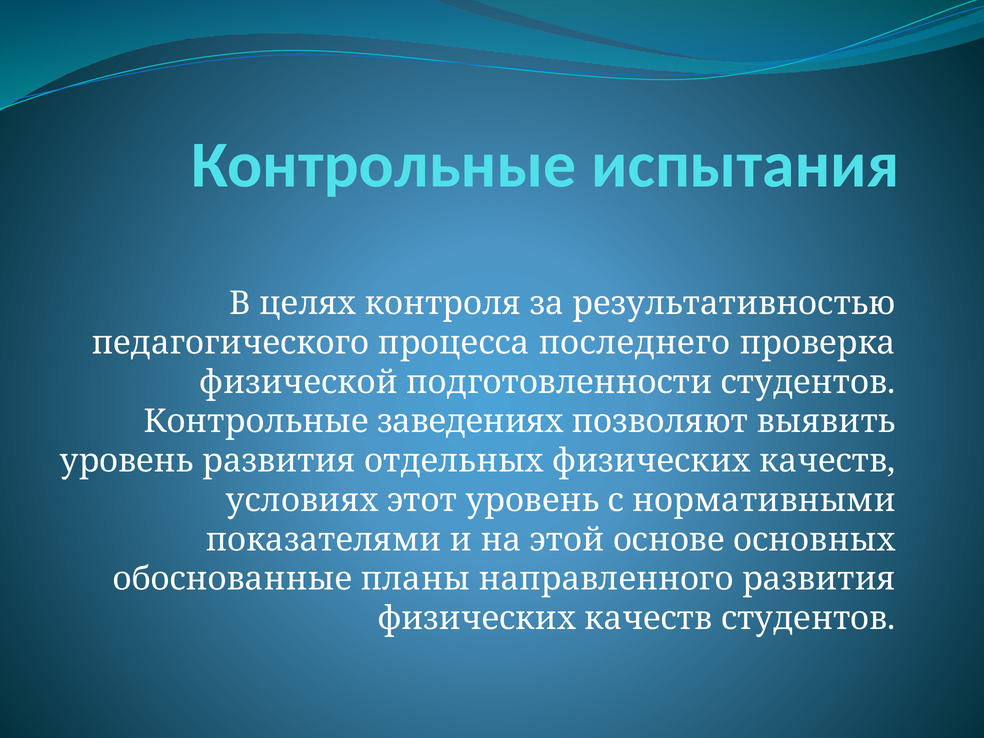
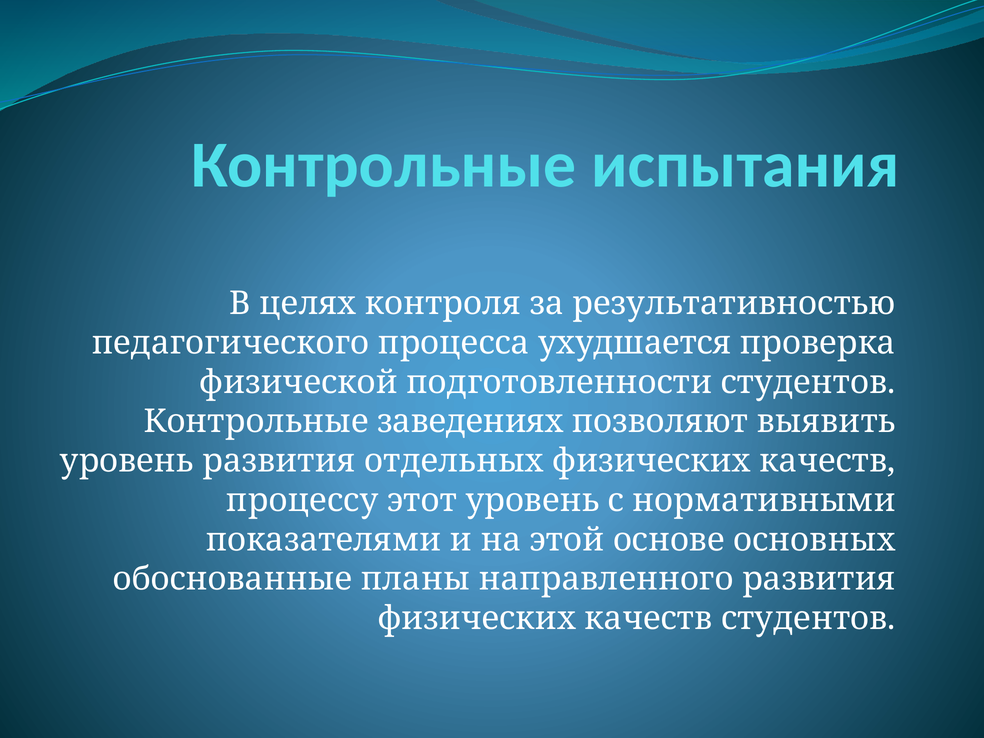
последнего: последнего -> ухудшается
условиях: условиях -> процессу
